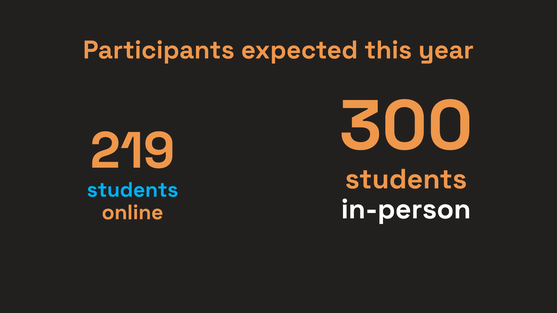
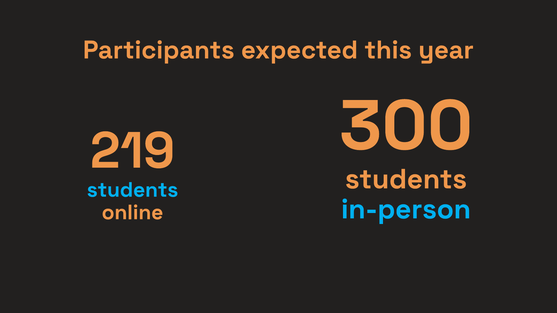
in-person colour: white -> light blue
